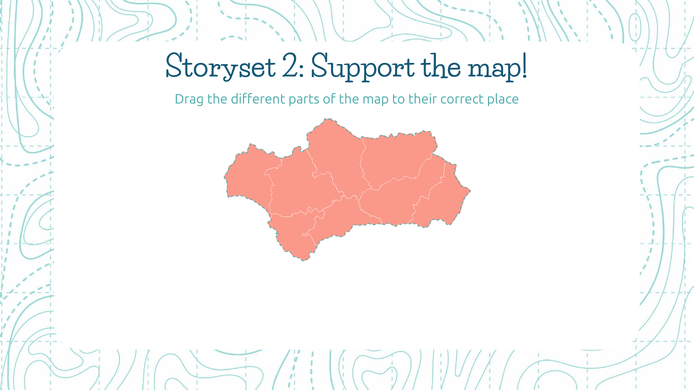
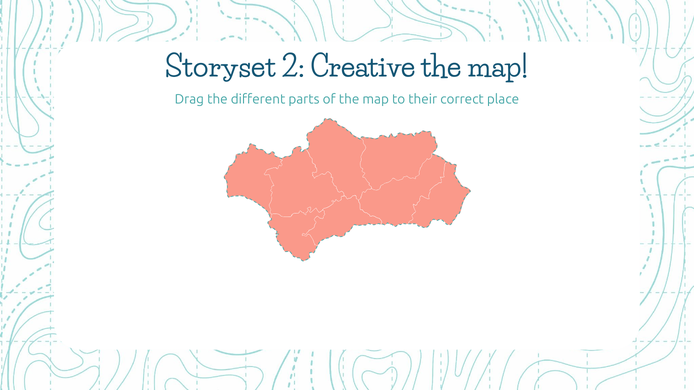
Support: Support -> Creative
